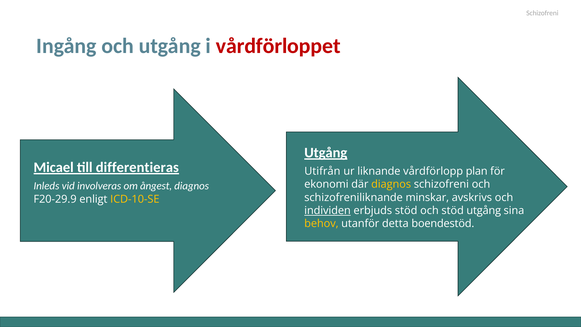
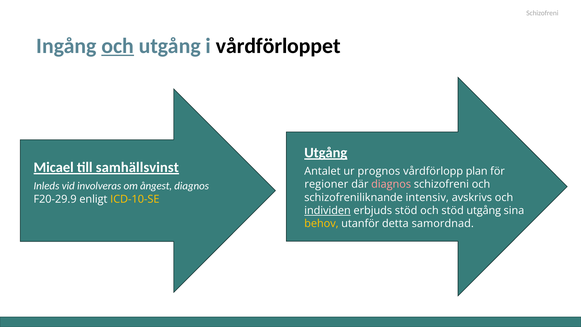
och at (118, 46) underline: none -> present
vårdförloppet colour: red -> black
differentieras: differentieras -> samhällsvinst
Utifrån: Utifrån -> Antalet
liknande: liknande -> prognos
ekonomi at (326, 184): ekonomi -> regioner
diagnos at (391, 184) colour: yellow -> pink
minskar: minskar -> intensiv
boendestöd: boendestöd -> samordnad
